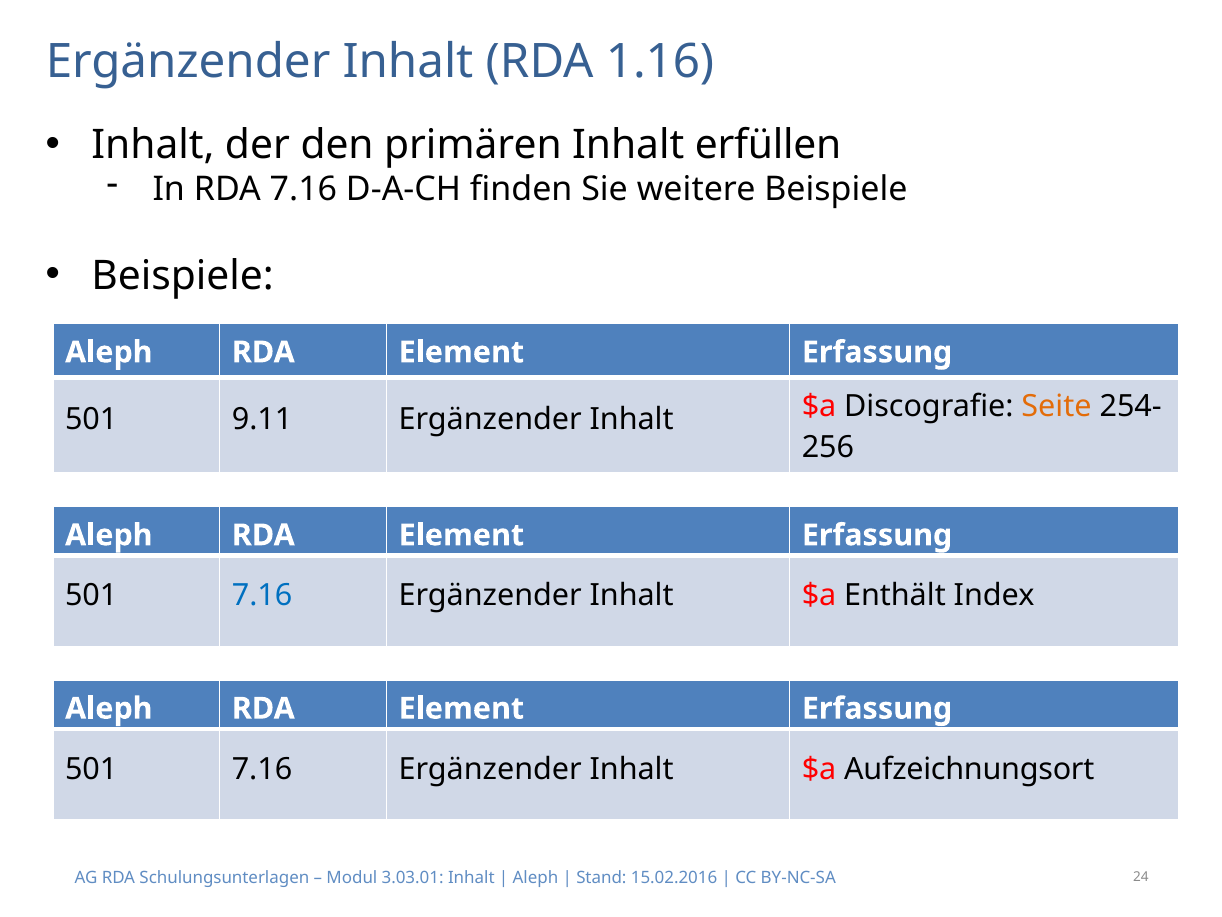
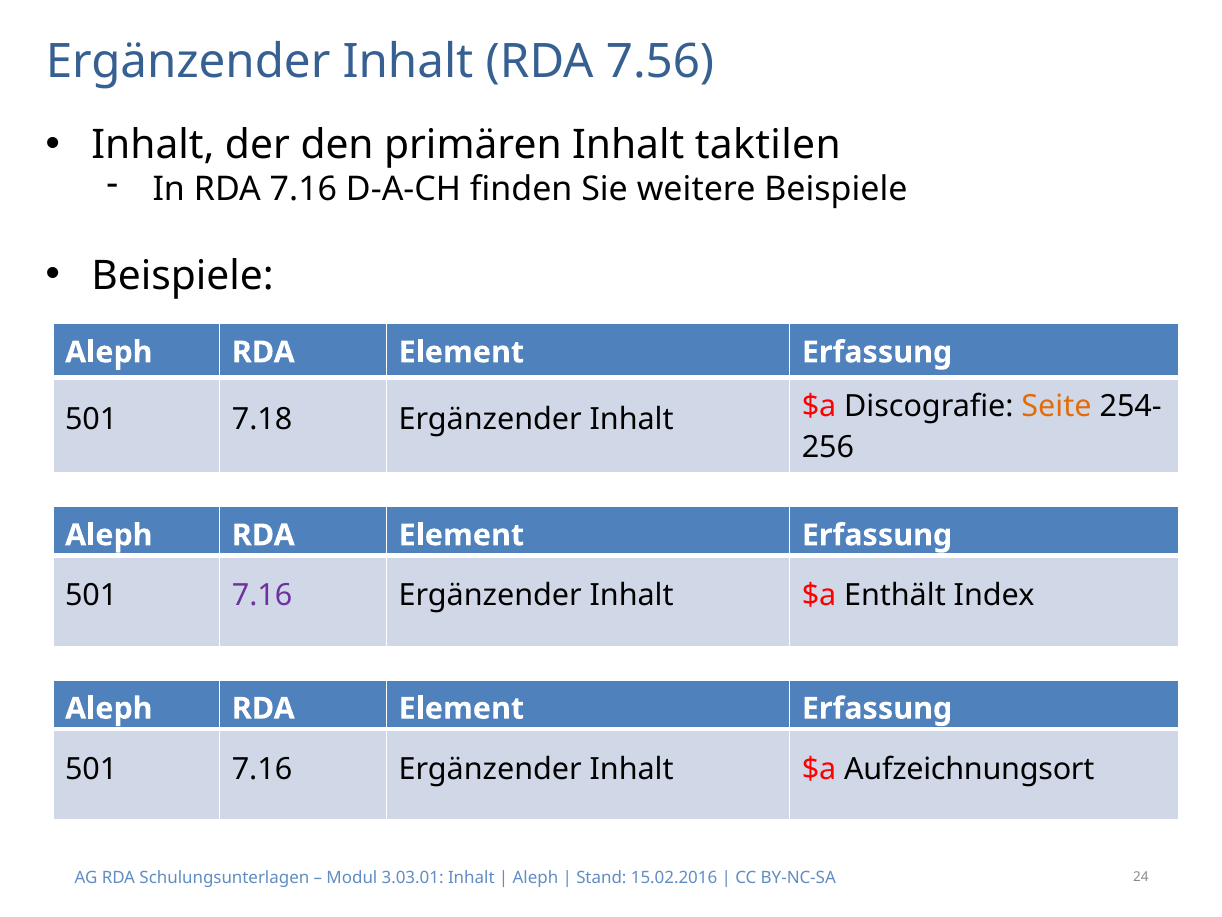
1.16: 1.16 -> 7.56
erfüllen: erfüllen -> taktilen
9.11: 9.11 -> 7.18
7.16 at (262, 595) colour: blue -> purple
